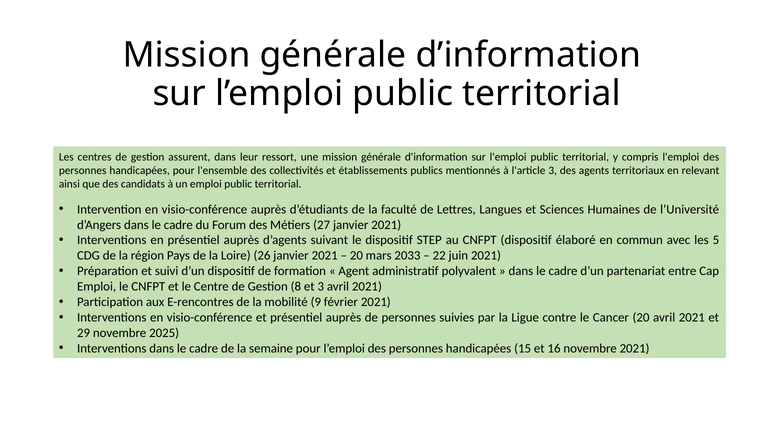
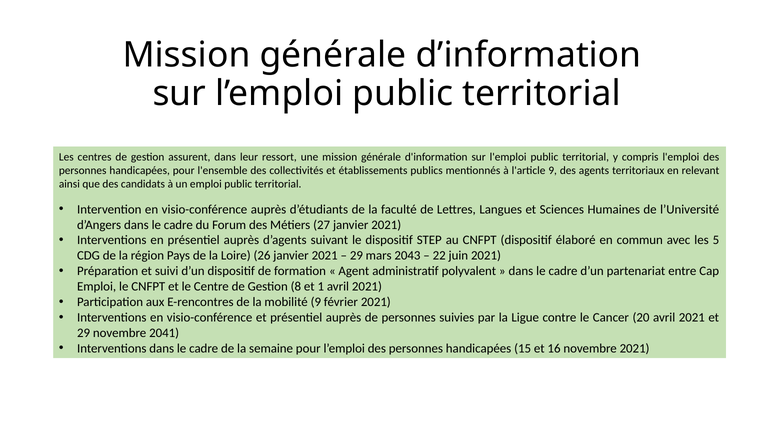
l'article 3: 3 -> 9
20 at (356, 256): 20 -> 29
2033: 2033 -> 2043
et 3: 3 -> 1
2025: 2025 -> 2041
